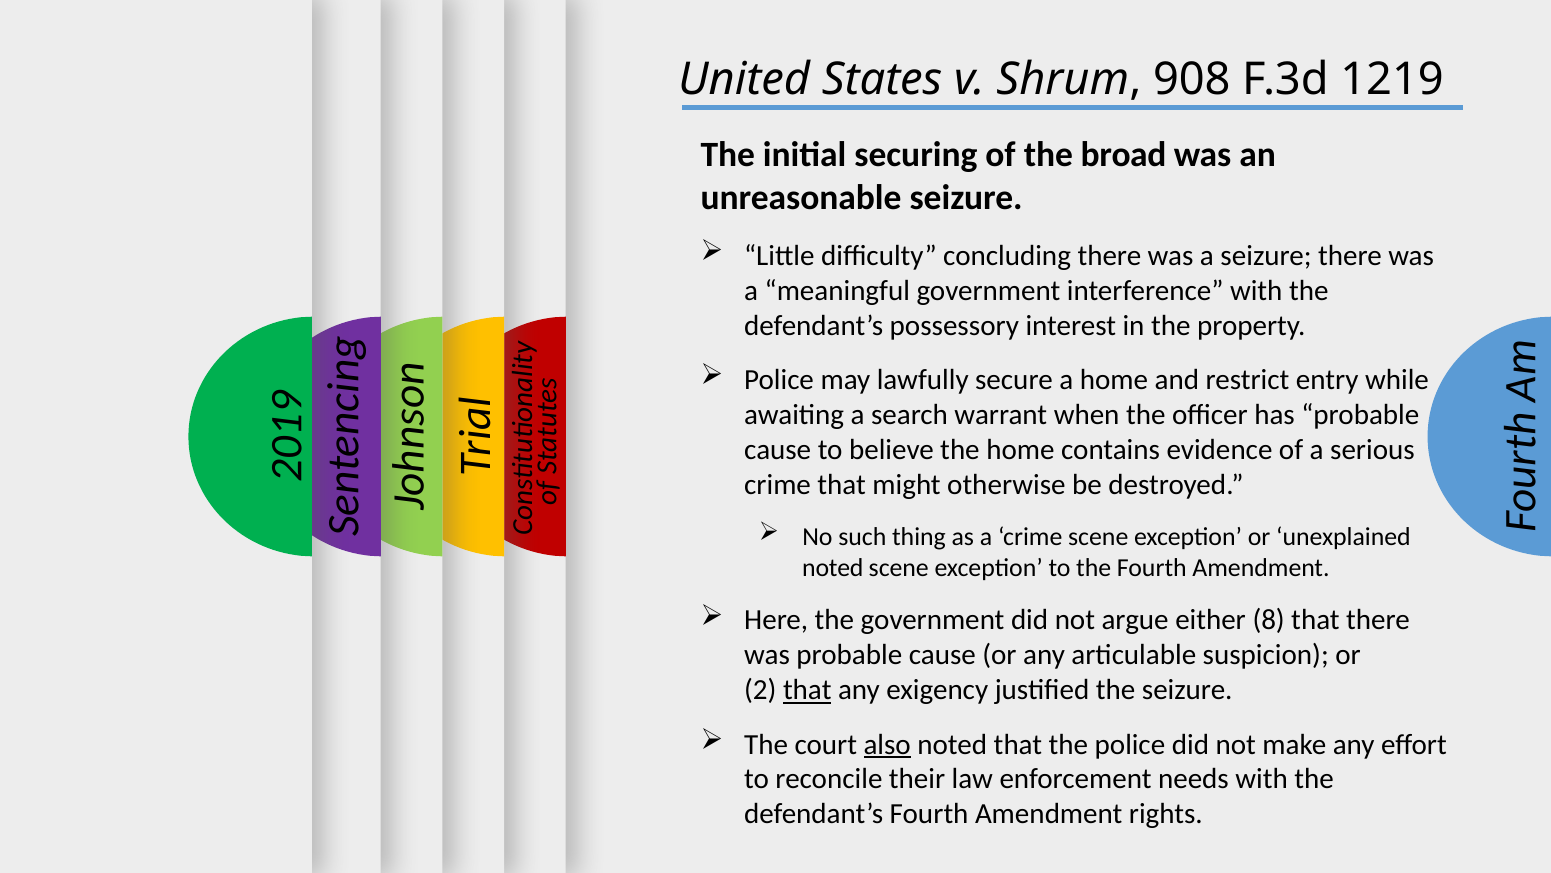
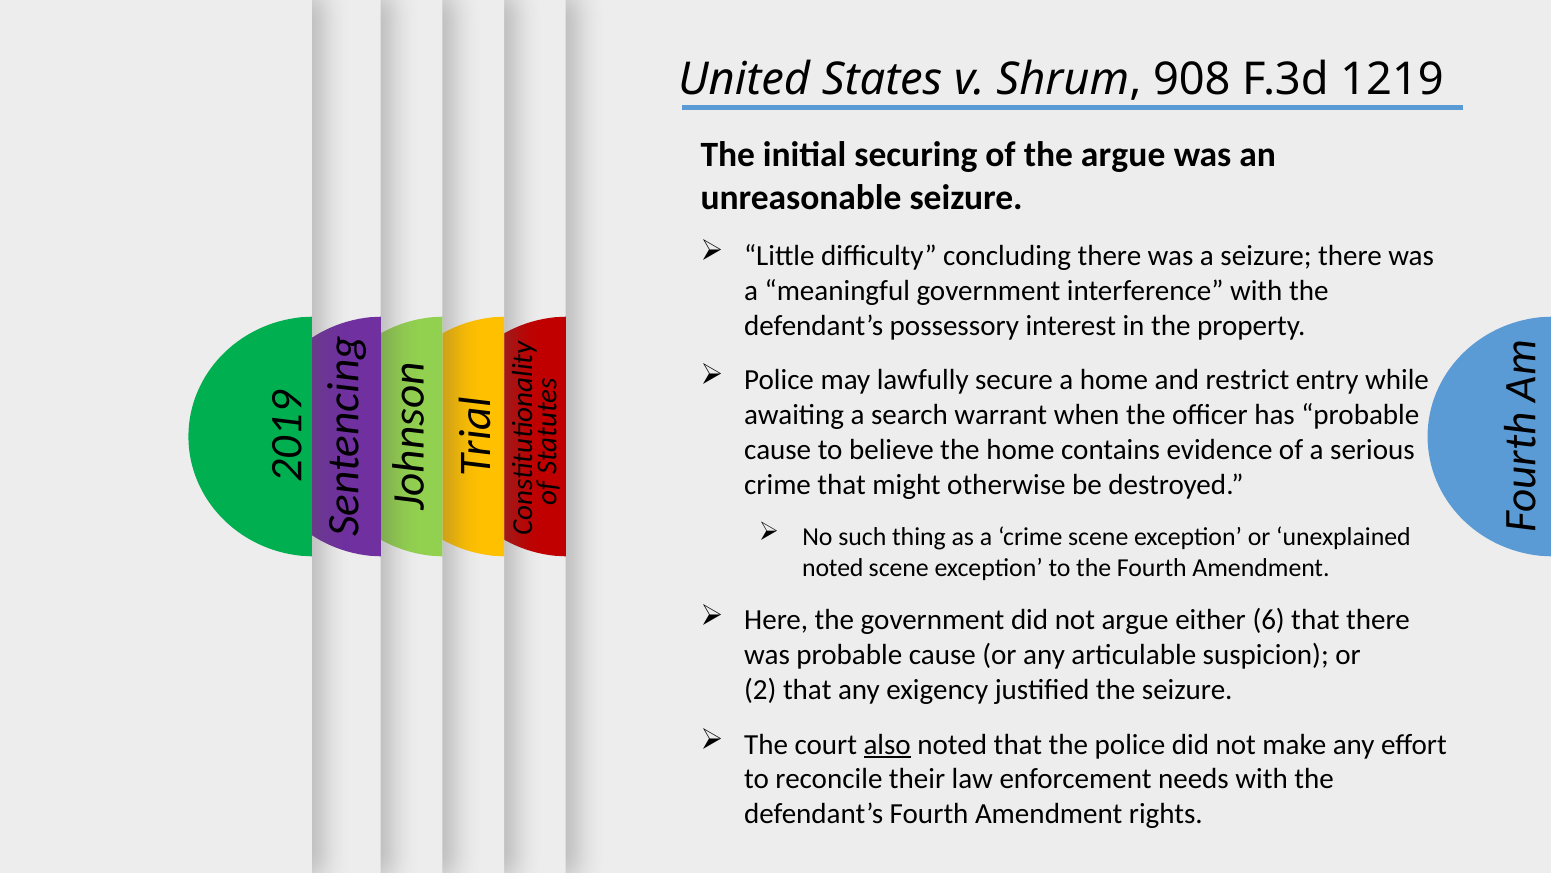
the broad: broad -> argue
8: 8 -> 6
that at (807, 690) underline: present -> none
